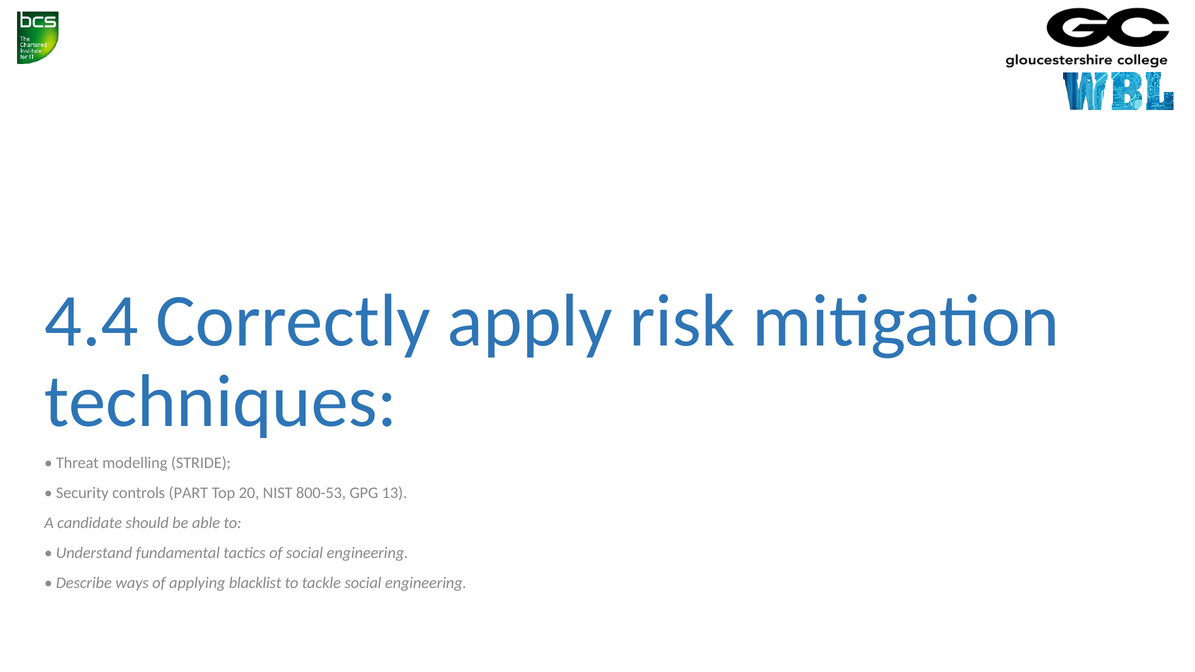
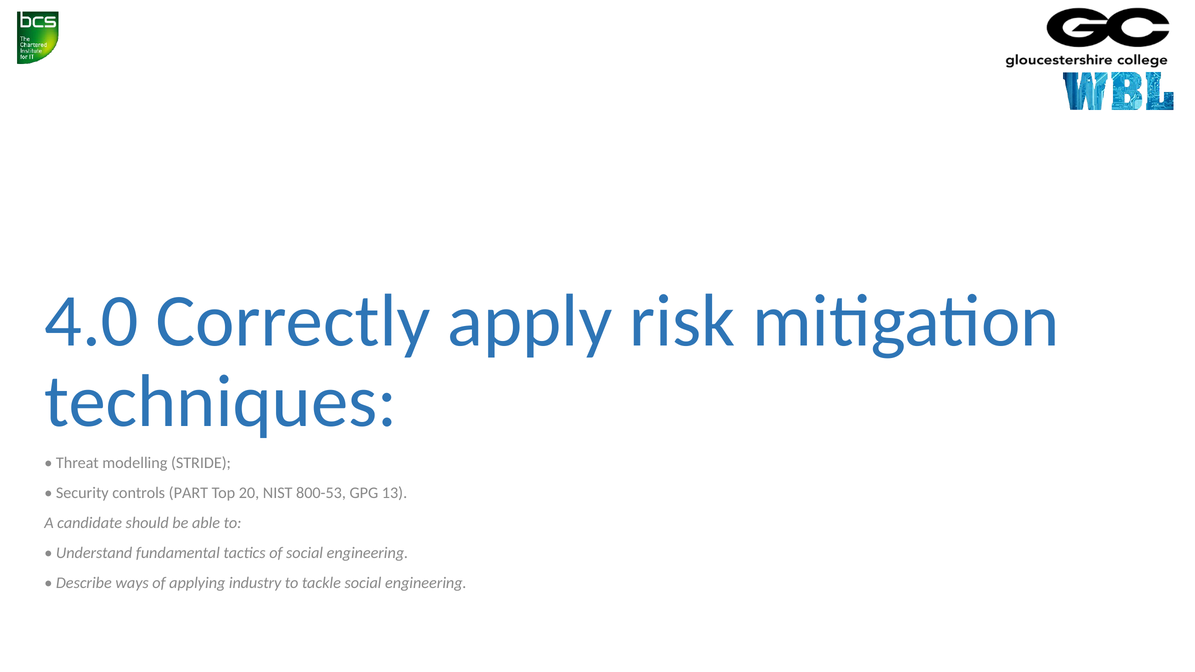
4.4: 4.4 -> 4.0
blacklist: blacklist -> industry
